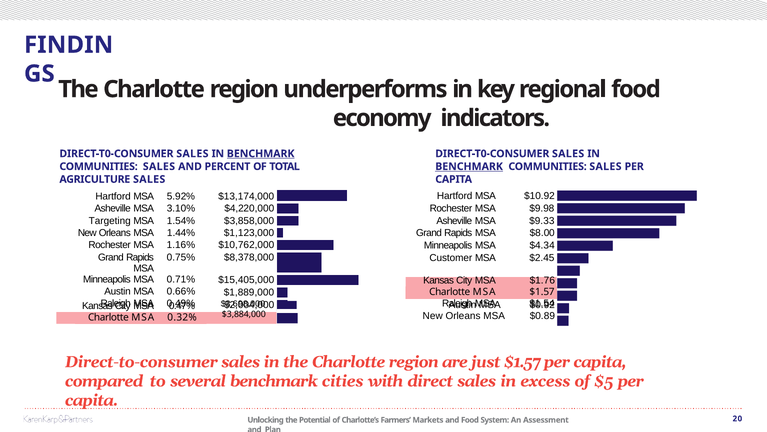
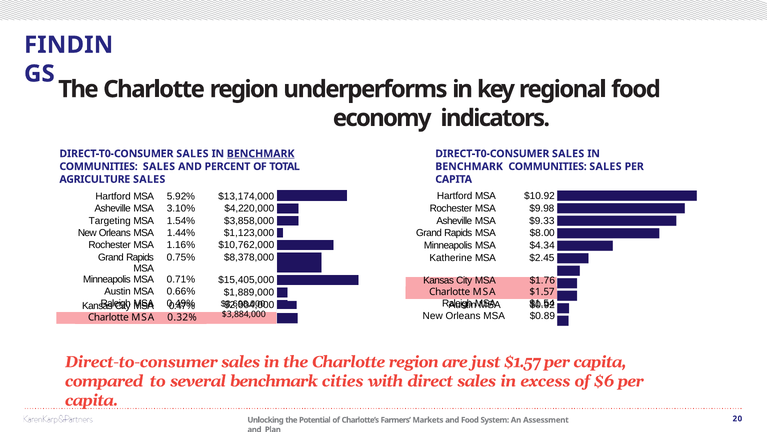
BENCHMARK at (469, 166) underline: present -> none
Customer: Customer -> Katherine
$5: $5 -> $6
